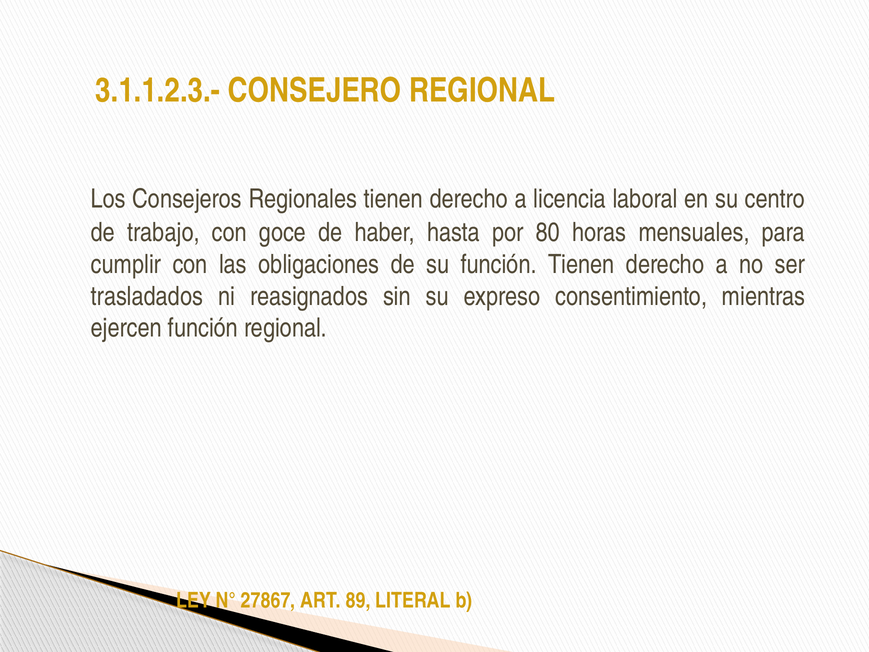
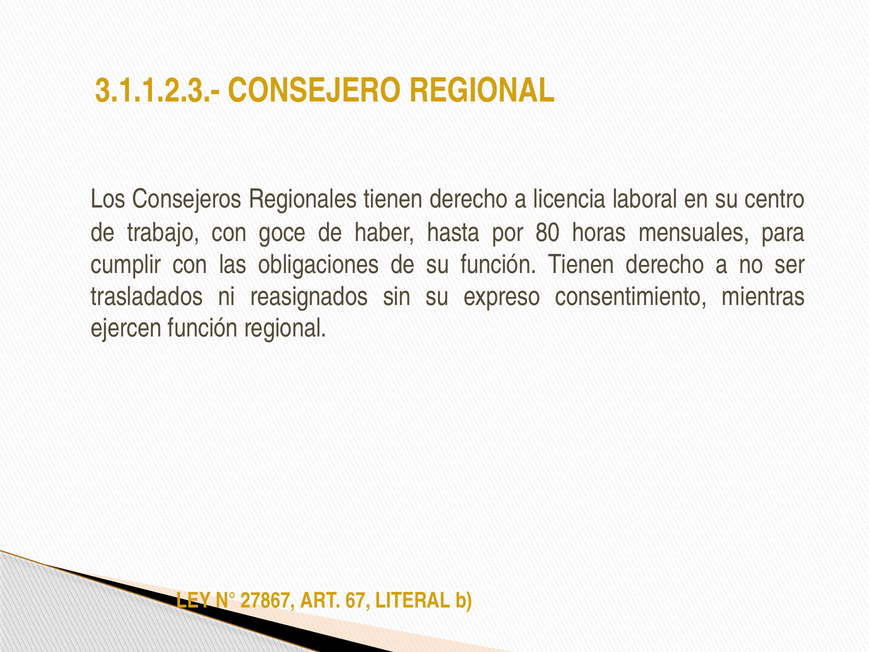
89: 89 -> 67
